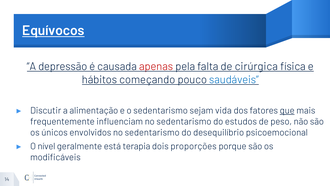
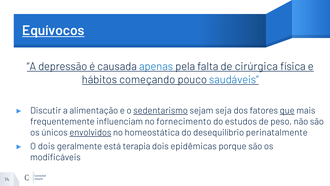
apenas colour: red -> blue
sedentarismo at (161, 110) underline: none -> present
vida: vida -> seja
influenciam no sedentarismo: sedentarismo -> fornecimento
envolvidos underline: none -> present
sedentarismo at (152, 132): sedentarismo -> homeostática
psicoemocional: psicoemocional -> perinatalmente
O nível: nível -> dois
proporções: proporções -> epidêmicas
